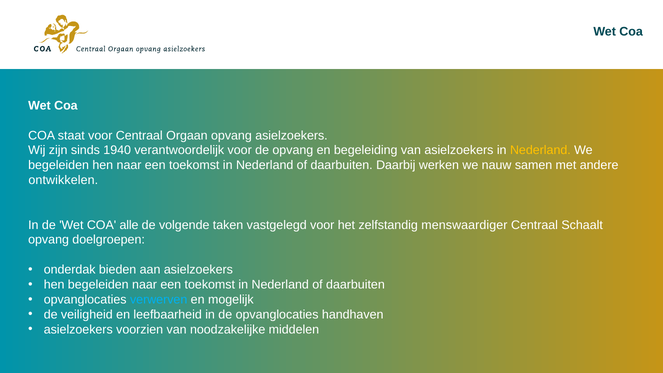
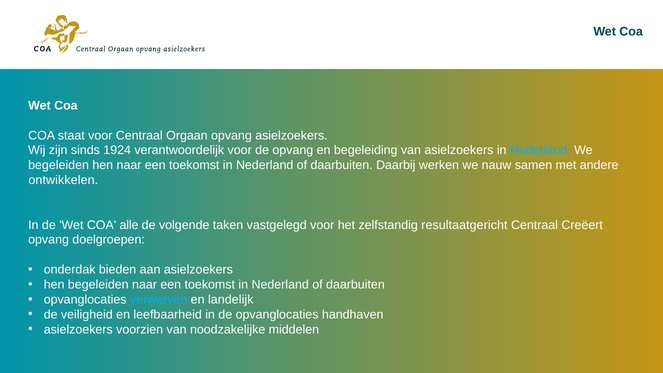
1940: 1940 -> 1924
Nederland at (540, 150) colour: yellow -> light blue
menswaardiger: menswaardiger -> resultaatgericht
Schaalt: Schaalt -> Creëert
mogelijk: mogelijk -> landelijk
